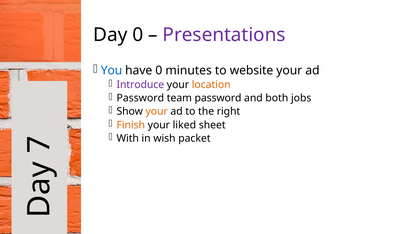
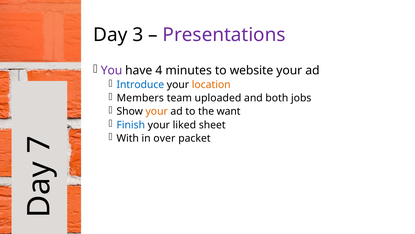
Day 0: 0 -> 3
You colour: blue -> purple
have 0: 0 -> 4
Introduce colour: purple -> blue
Password at (140, 98): Password -> Members
team password: password -> uploaded
right: right -> want
Finish colour: orange -> blue
wish: wish -> over
